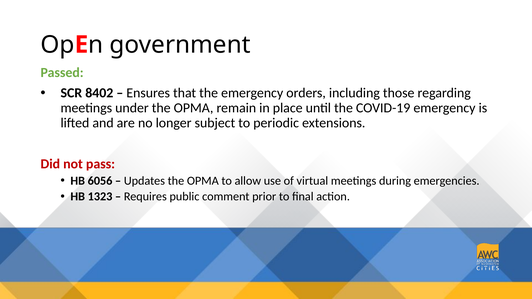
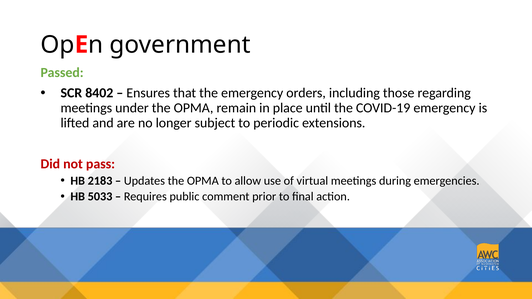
6056: 6056 -> 2183
1323: 1323 -> 5033
